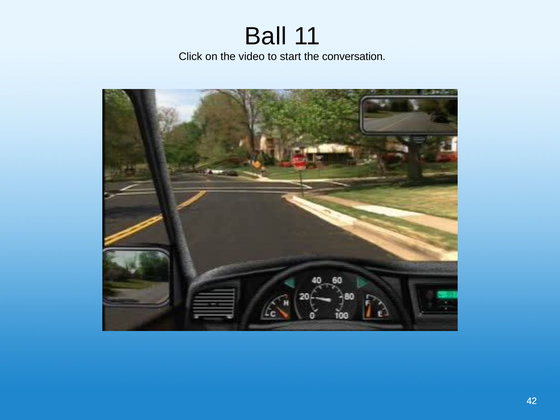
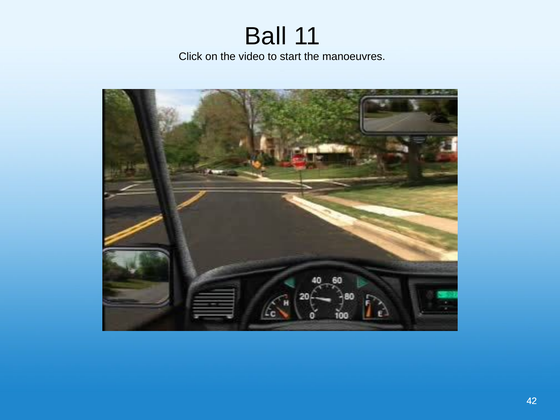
conversation: conversation -> manoeuvres
